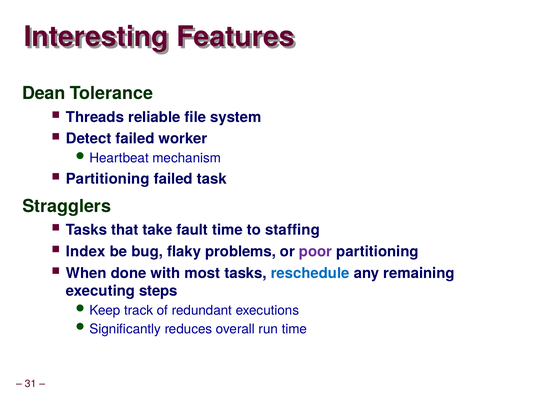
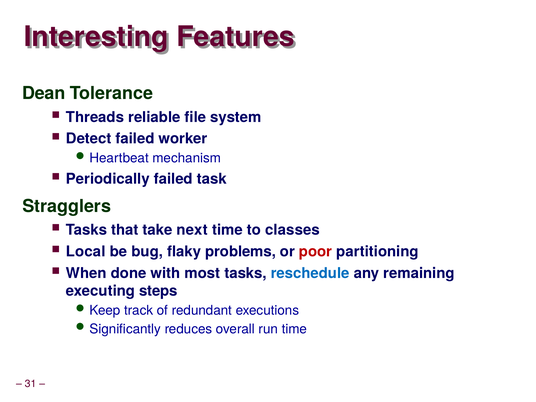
Partitioning at (108, 179): Partitioning -> Periodically
fault: fault -> next
staffing: staffing -> classes
Index: Index -> Local
poor colour: purple -> red
